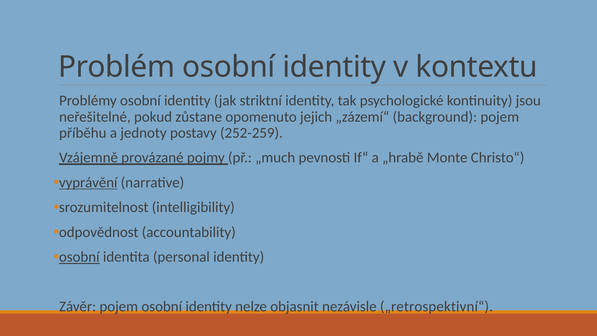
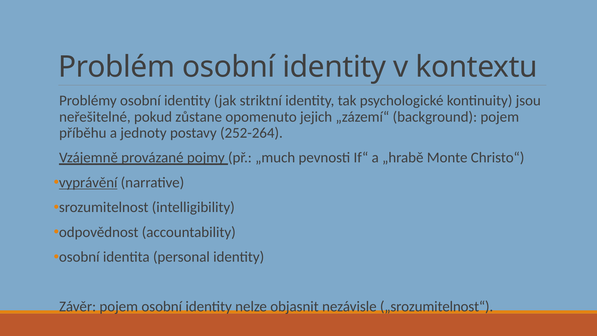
252-259: 252-259 -> 252-264
osobní at (79, 257) underline: present -> none
„retrospektivní“: „retrospektivní“ -> „srozumitelnost“
